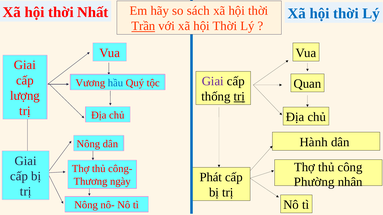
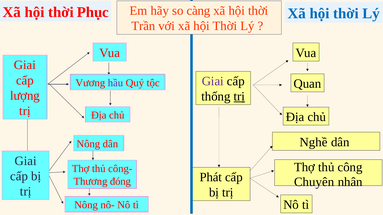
Nhất: Nhất -> Phục
sách: sách -> càng
Trần underline: present -> none
hầu colour: blue -> purple
Hành: Hành -> Nghề
Phường: Phường -> Chuyên
ngày: ngày -> đóng
